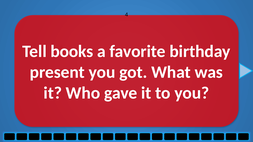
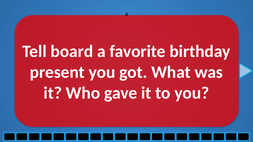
books: books -> board
